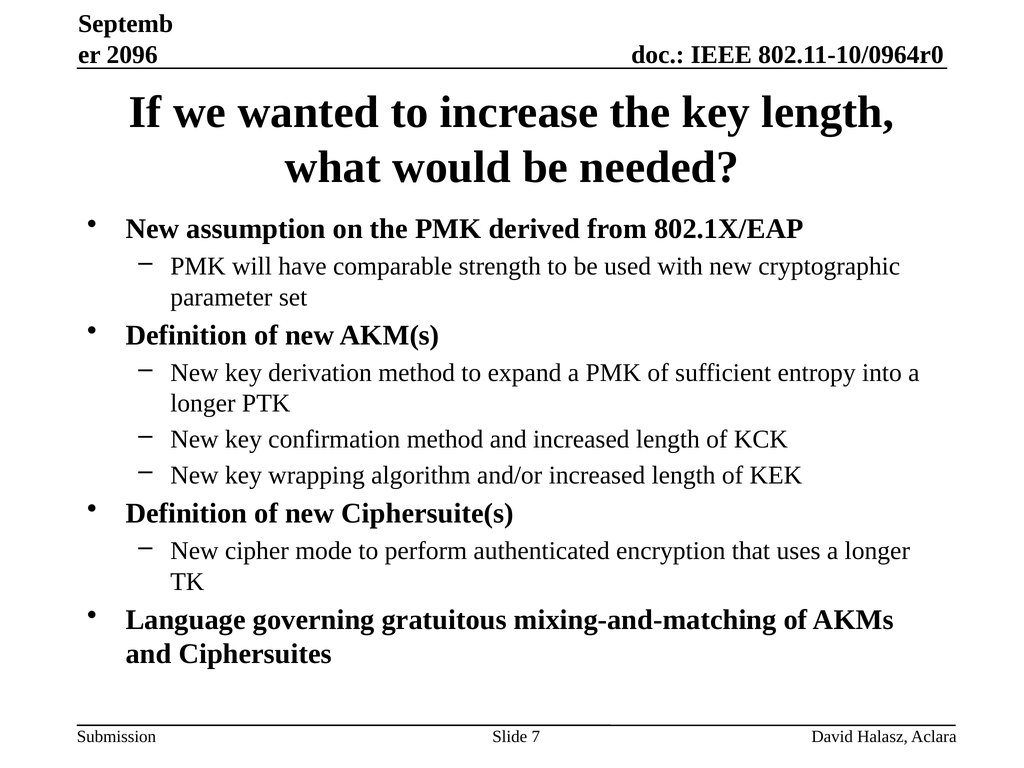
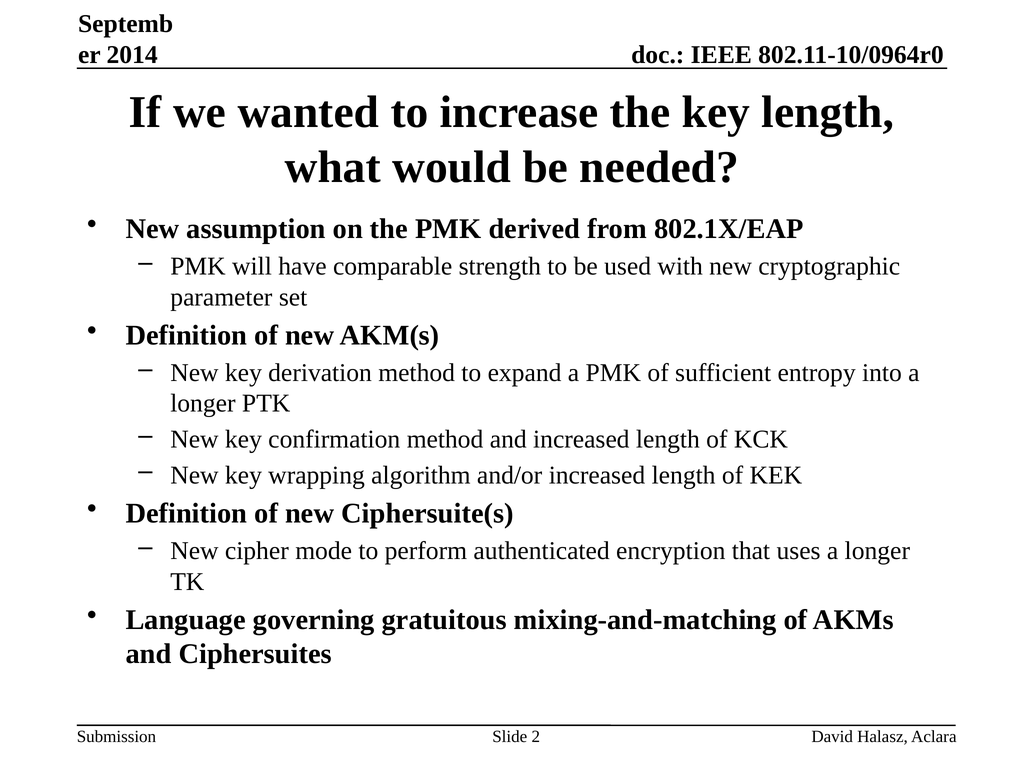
2096: 2096 -> 2014
7: 7 -> 2
